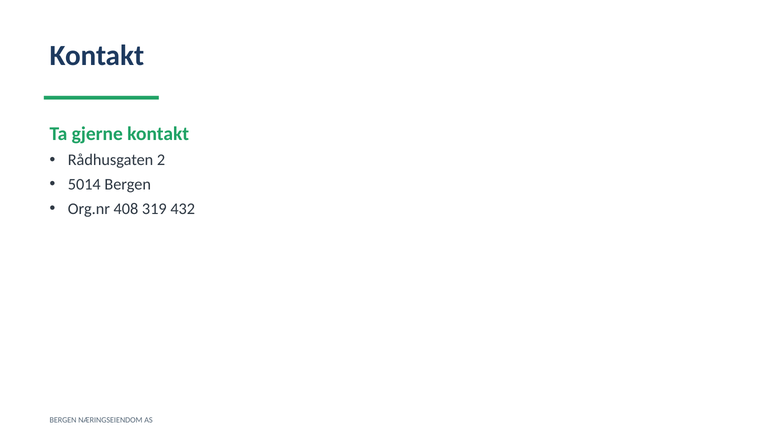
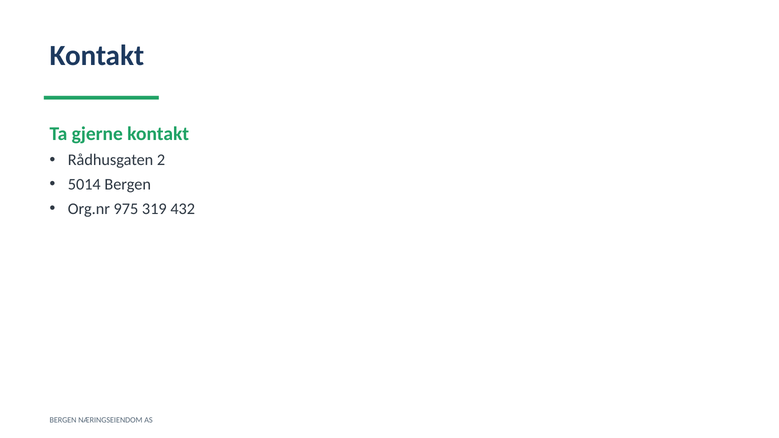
408: 408 -> 975
